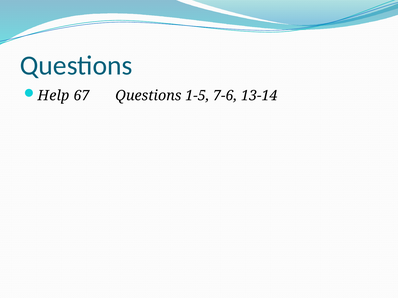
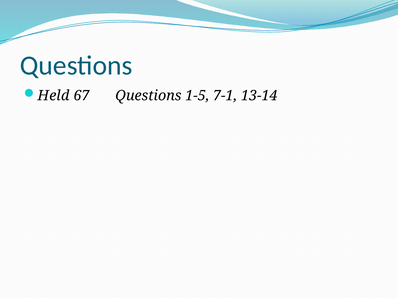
Help: Help -> Held
7-6: 7-6 -> 7-1
